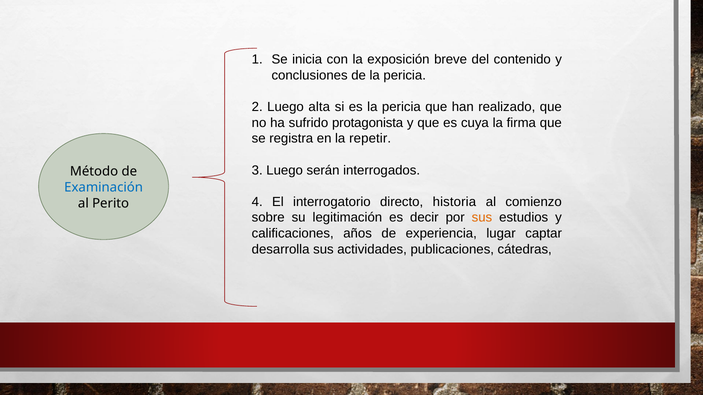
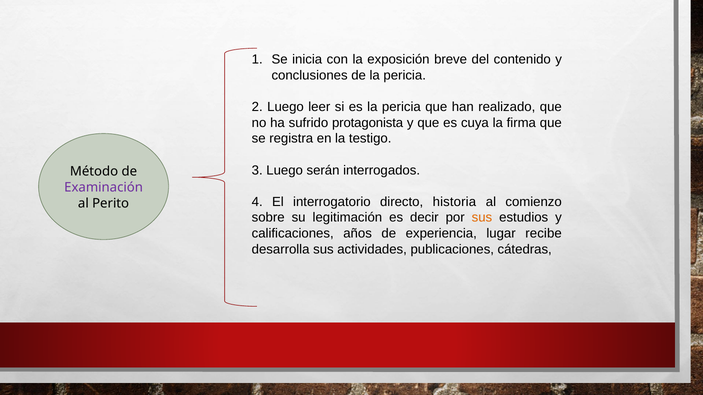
alta: alta -> leer
repetir: repetir -> testigo
Examinación colour: blue -> purple
captar: captar -> recibe
